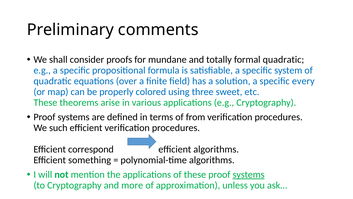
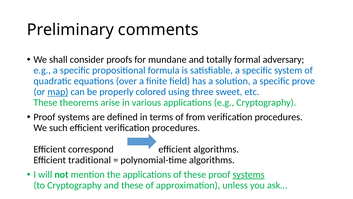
formal quadratic: quadratic -> adversary
every: every -> prove
map underline: none -> present
something: something -> traditional
and more: more -> these
